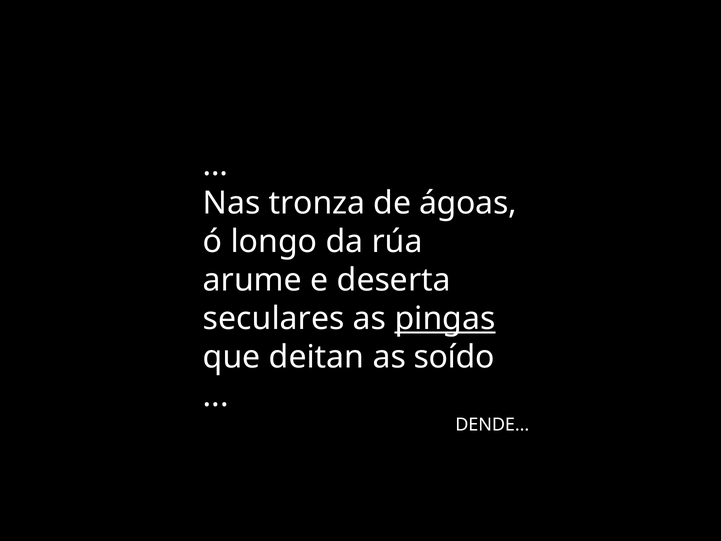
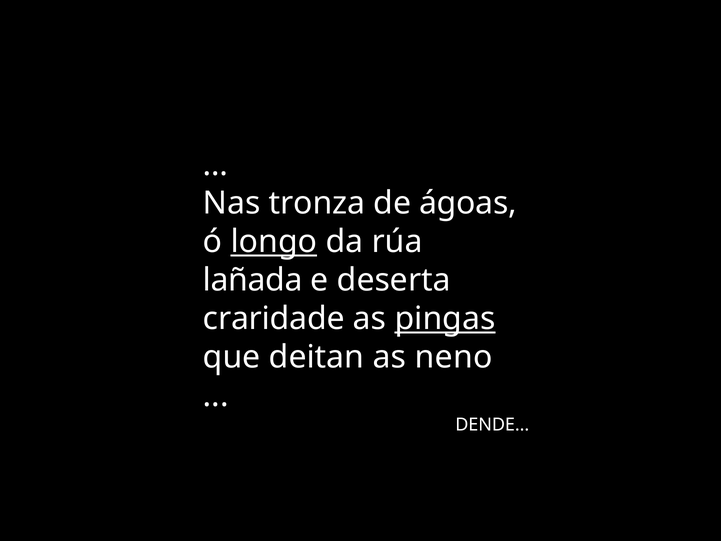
longo underline: none -> present
arume: arume -> lañada
seculares: seculares -> craridade
soído: soído -> neno
